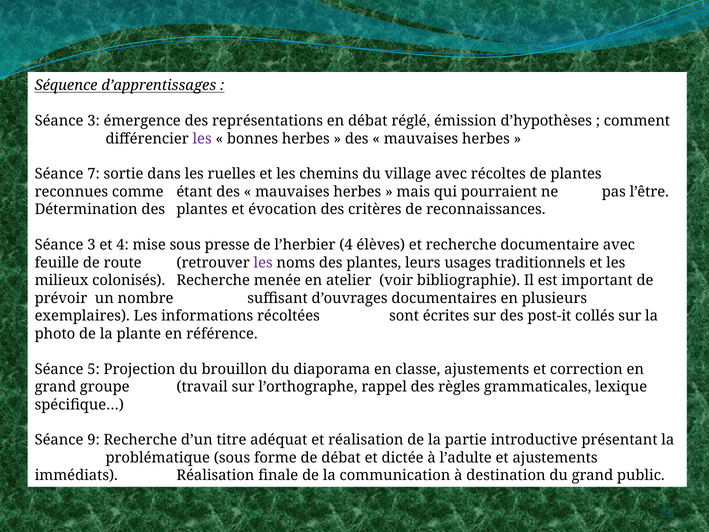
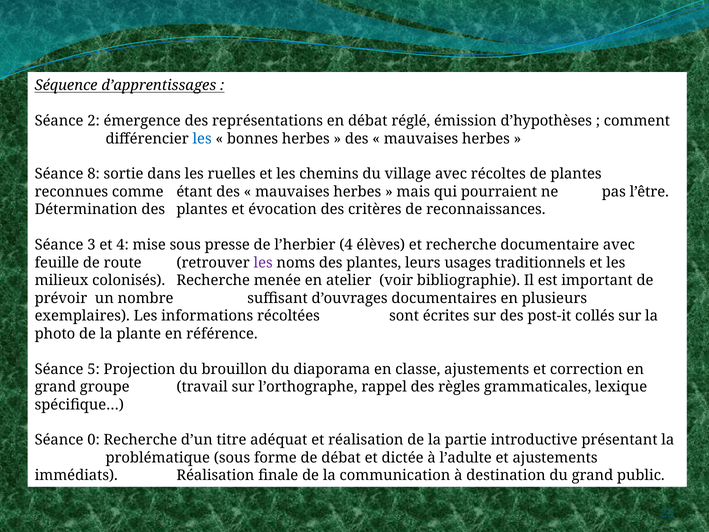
3 at (94, 121): 3 -> 2
les at (202, 139) colour: purple -> blue
7: 7 -> 8
9: 9 -> 0
